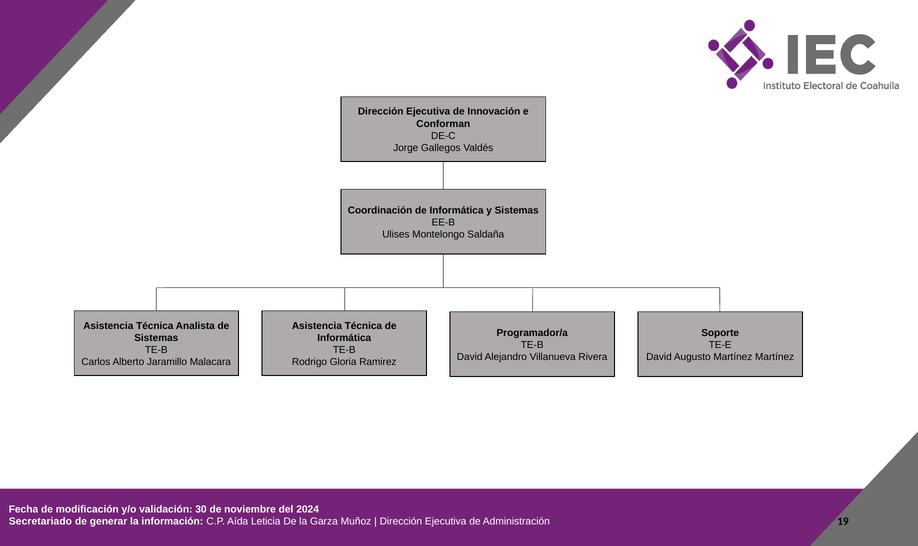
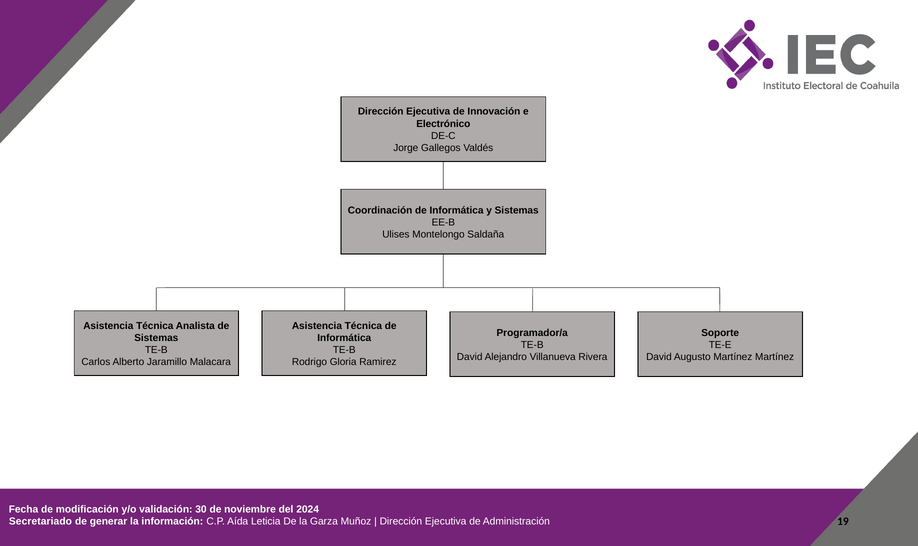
Conforman: Conforman -> Electrónico
